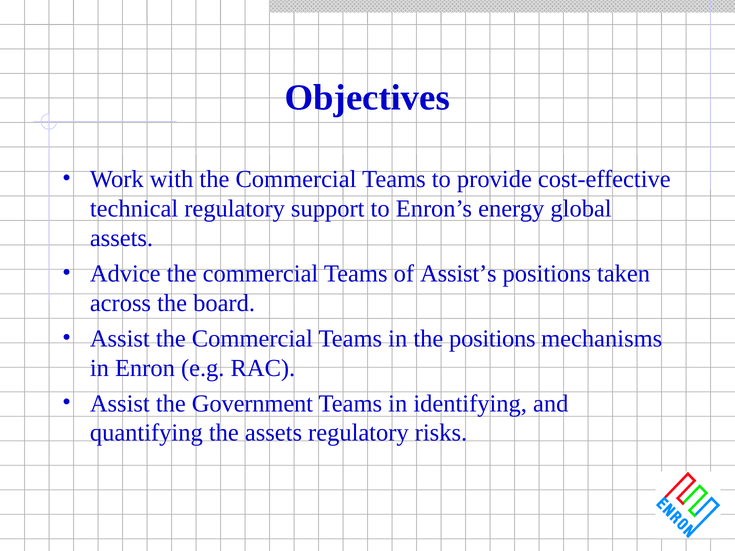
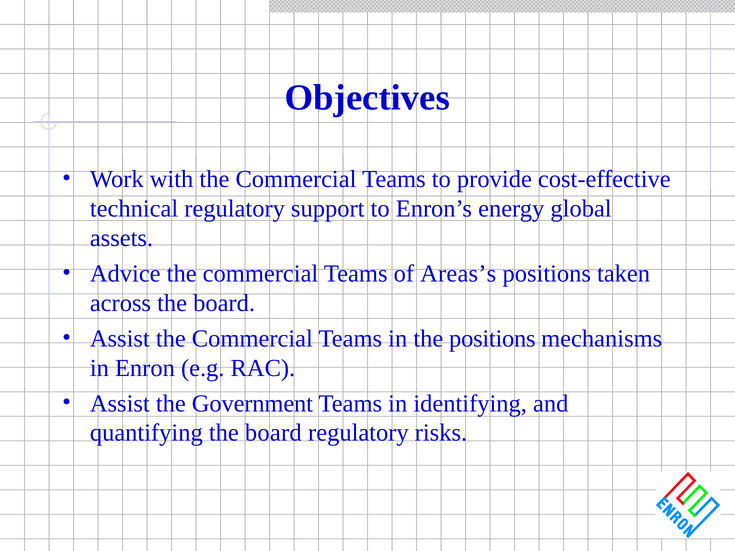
Assist’s: Assist’s -> Areas’s
quantifying the assets: assets -> board
